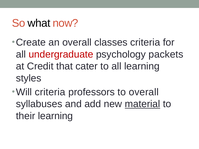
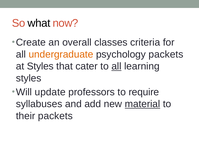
undergraduate colour: red -> orange
at Credit: Credit -> Styles
all at (116, 66) underline: none -> present
Will criteria: criteria -> update
to overall: overall -> require
their learning: learning -> packets
